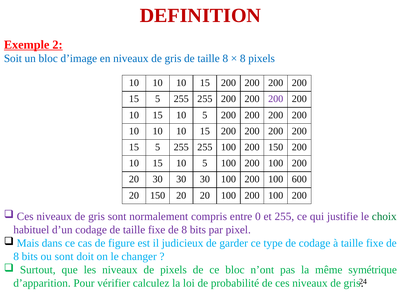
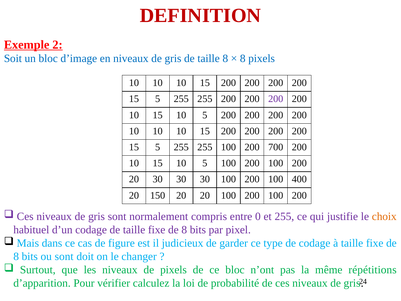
200 150: 150 -> 700
600: 600 -> 400
choix colour: green -> orange
symétrique: symétrique -> répétitions
